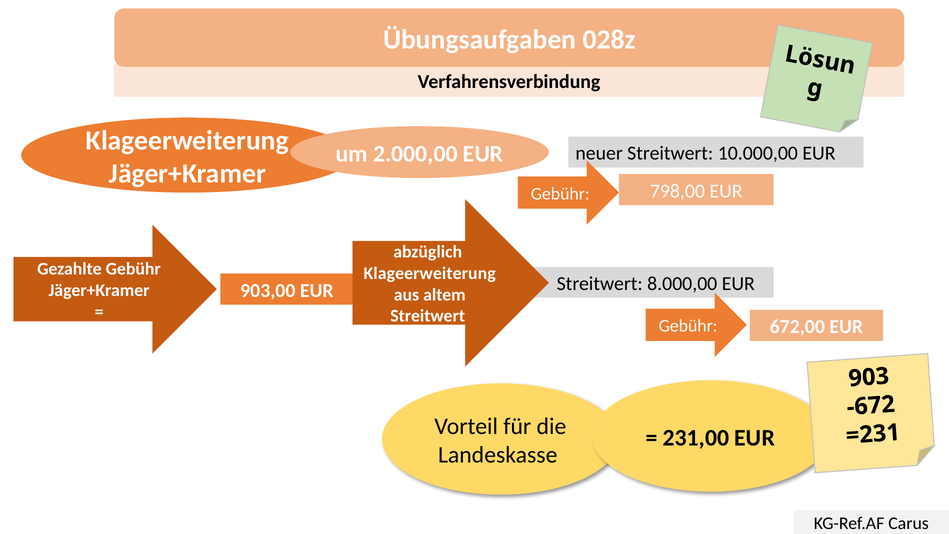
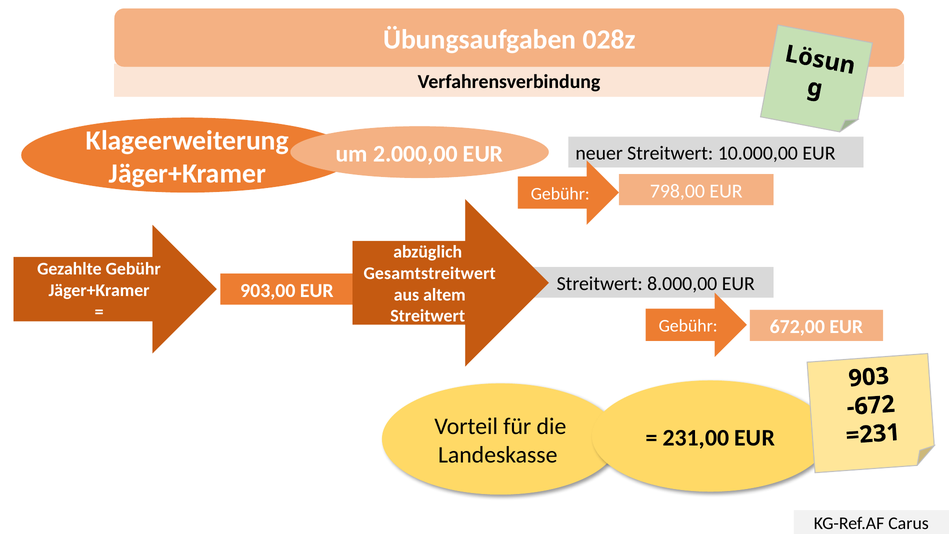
Klageerweiterung at (430, 273): Klageerweiterung -> Gesamtstreitwert
